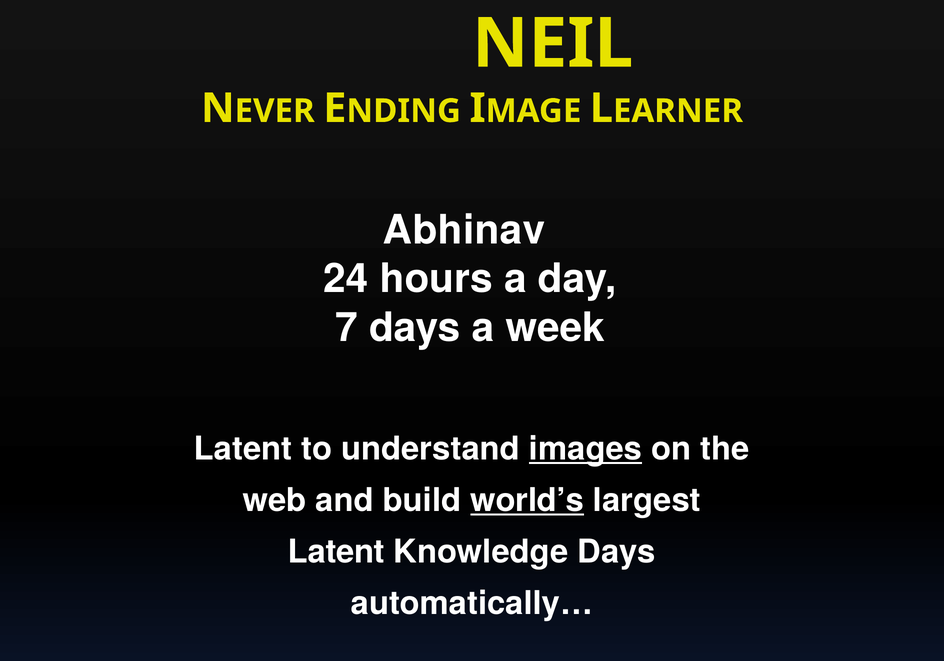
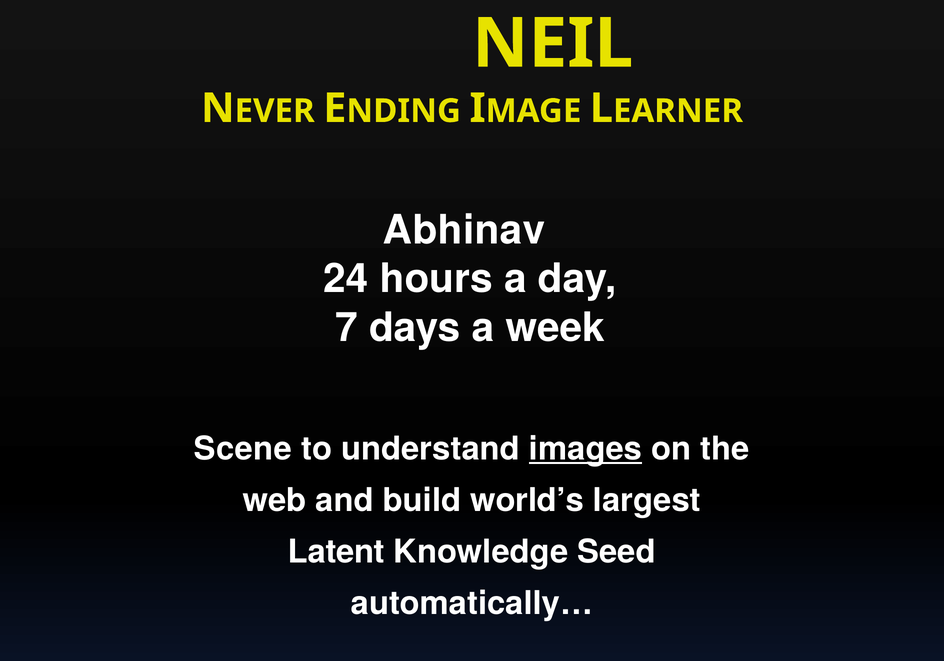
Latent at (243, 449): Latent -> Scene
world’s underline: present -> none
Knowledge Days: Days -> Seed
